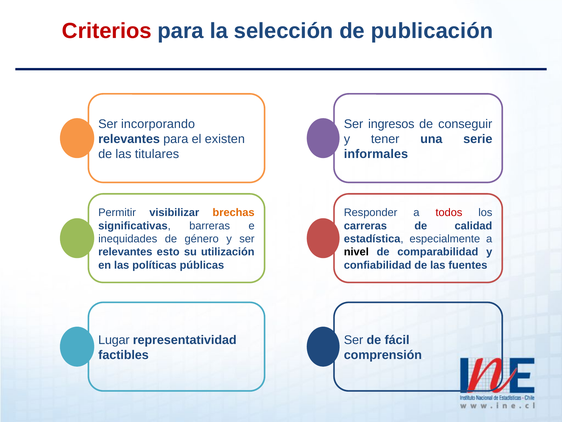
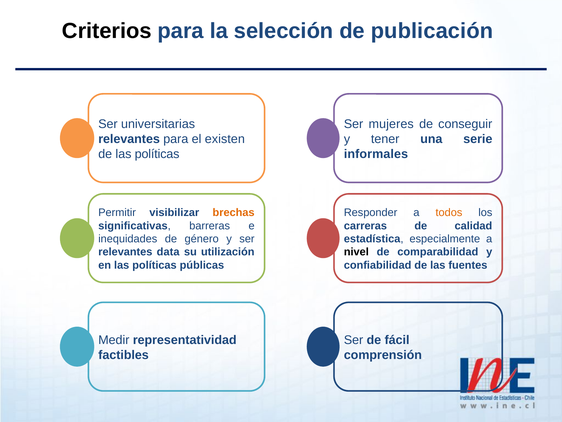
Criterios colour: red -> black
incorporando: incorporando -> universitarias
ingresos: ingresos -> mujeres
de las titulares: titulares -> políticas
todos colour: red -> orange
esto: esto -> data
Lugar: Lugar -> Medir
